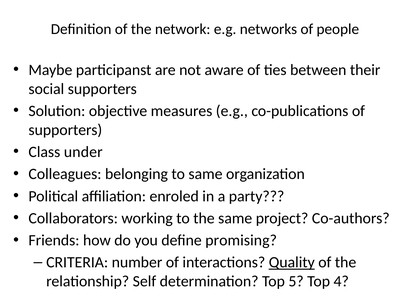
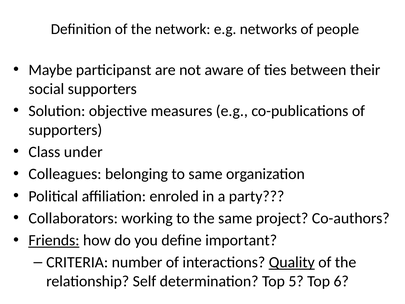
Friends underline: none -> present
promising: promising -> important
4: 4 -> 6
